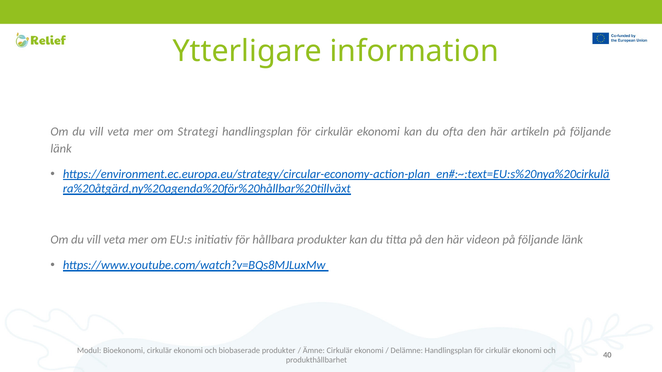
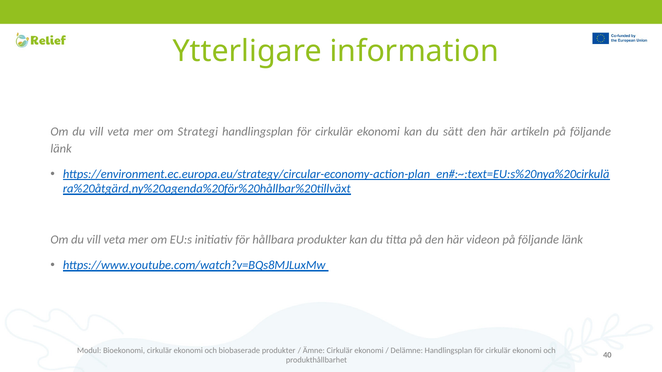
ofta: ofta -> sätt
